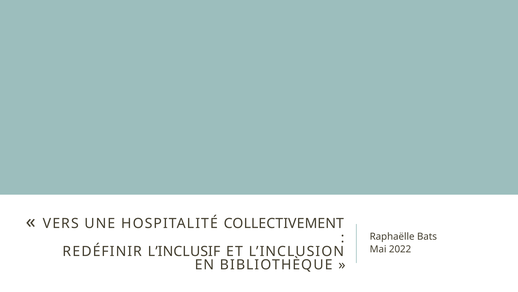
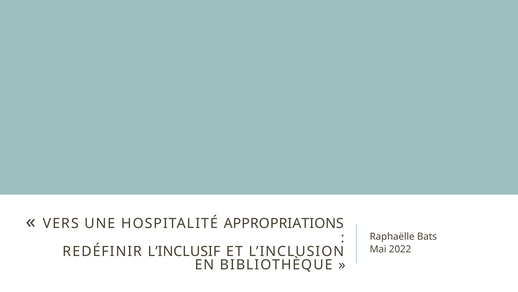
COLLECTIVEMENT: COLLECTIVEMENT -> APPROPRIATIONS
